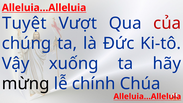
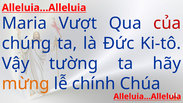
Tuyệt: Tuyệt -> Maria
xuống: xuống -> tường
mừng colour: black -> orange
